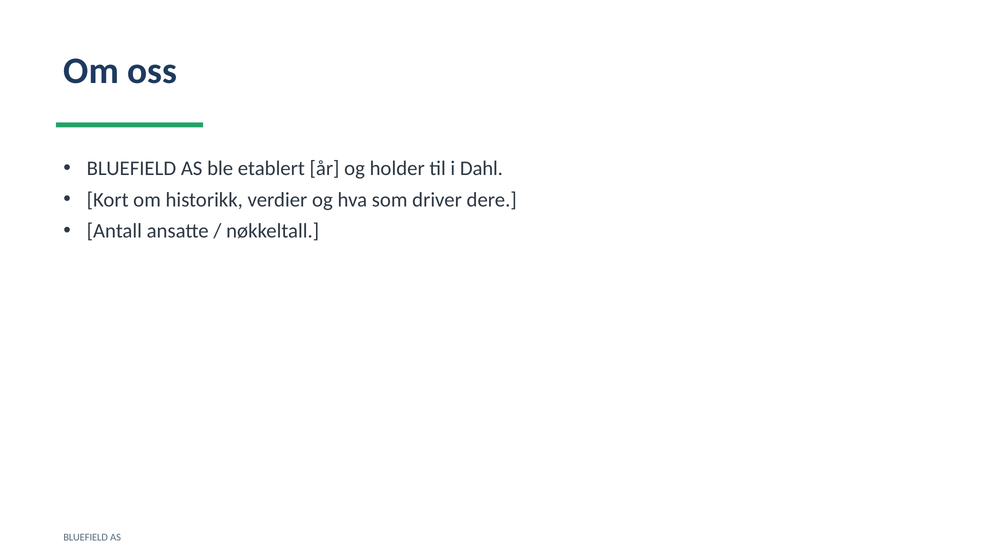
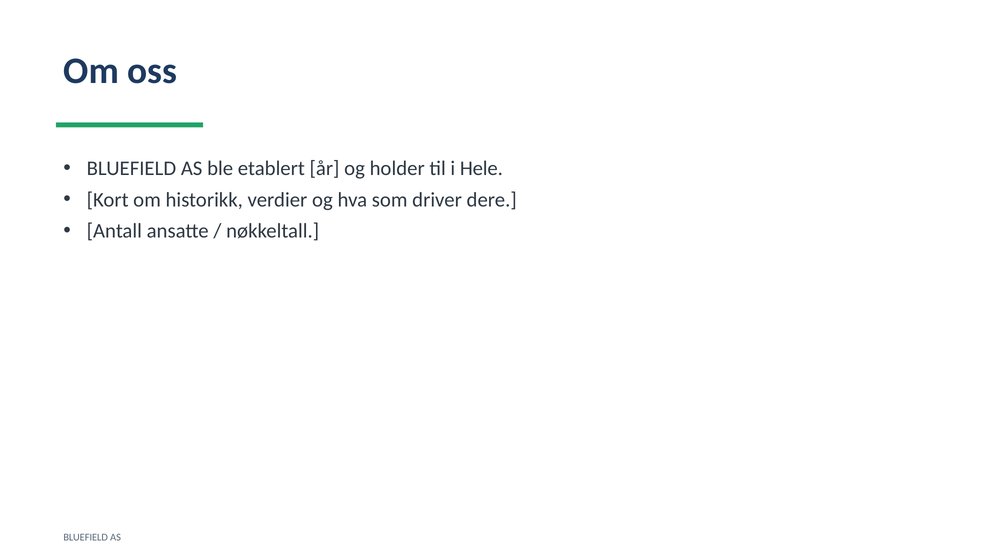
Dahl: Dahl -> Hele
